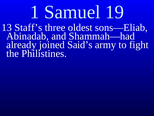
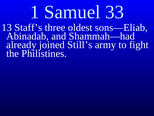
19: 19 -> 33
Said’s: Said’s -> Still’s
